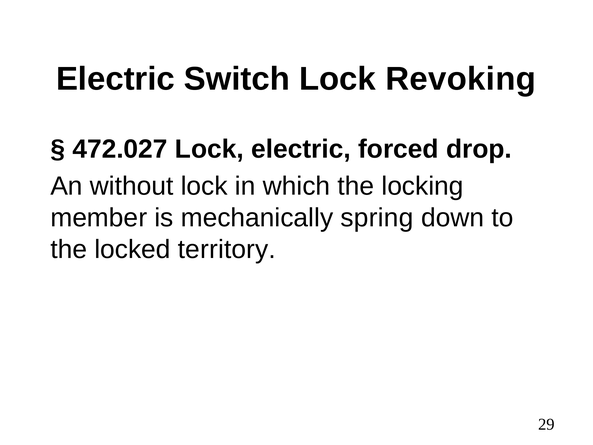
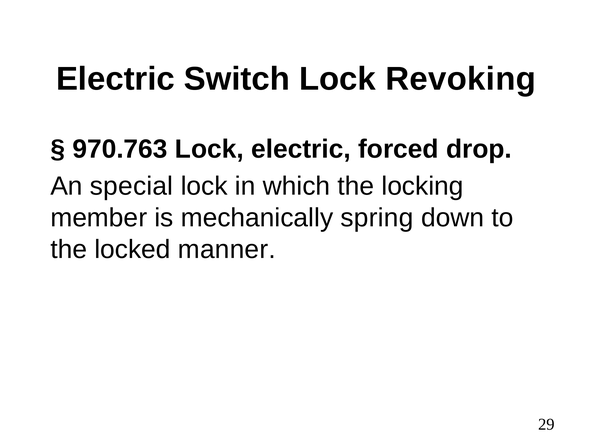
472.027: 472.027 -> 970.763
without: without -> special
territory: territory -> manner
